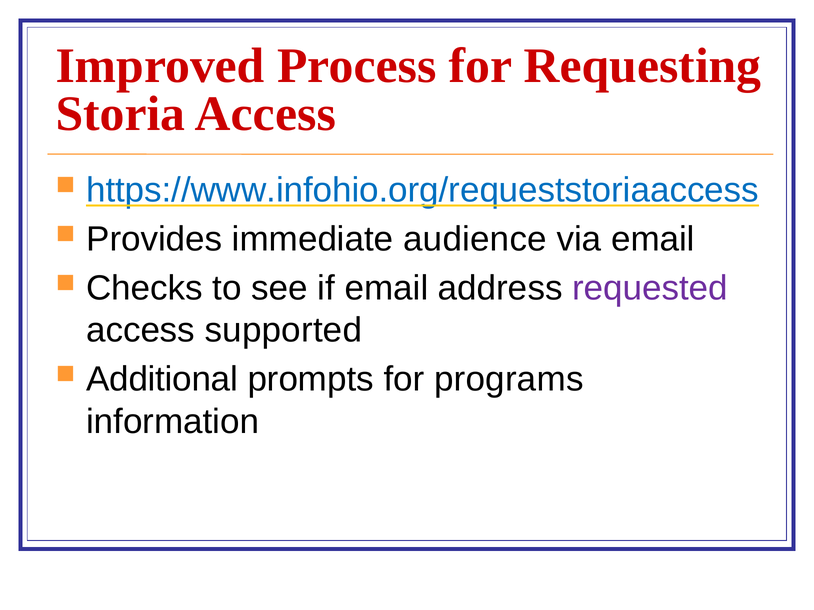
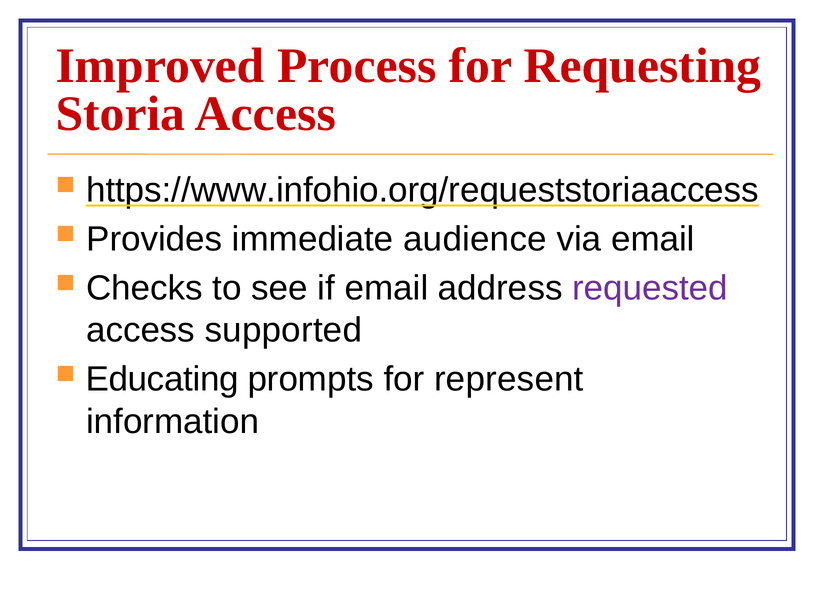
https://www.infohio.org/requeststoriaaccess colour: blue -> black
Additional: Additional -> Educating
programs: programs -> represent
